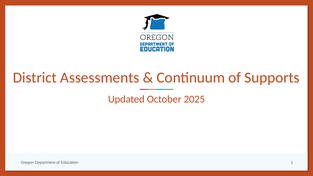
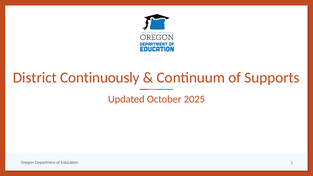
Assessments: Assessments -> Continuously
